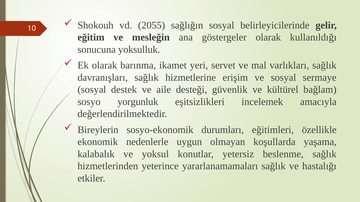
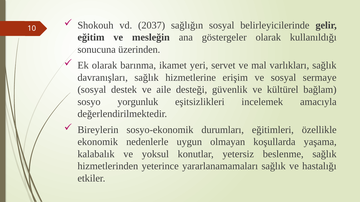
2055: 2055 -> 2037
yoksulluk: yoksulluk -> üzerinden
